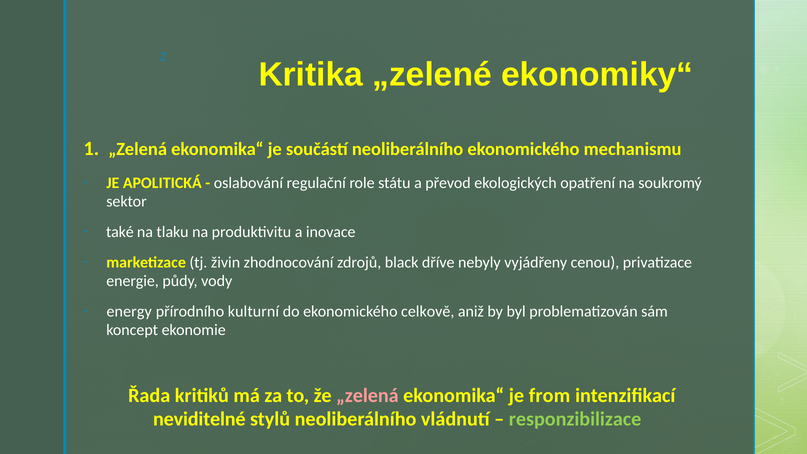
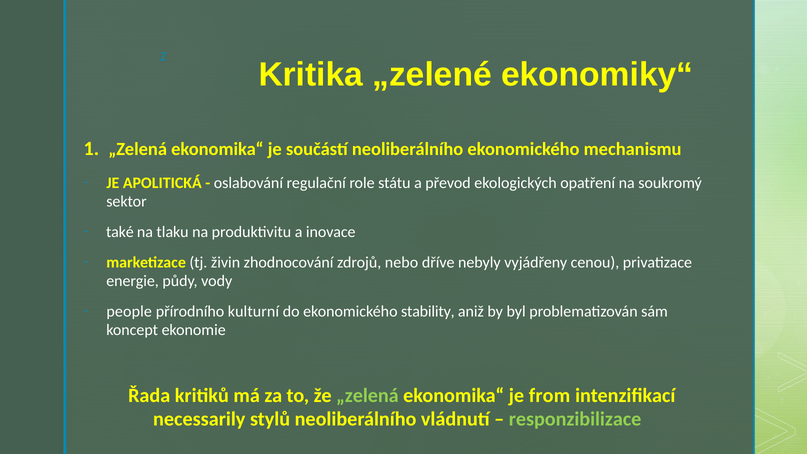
black: black -> nebo
energy: energy -> people
celkově: celkově -> stability
„zelená at (367, 396) colour: pink -> light green
neviditelné: neviditelné -> necessarily
